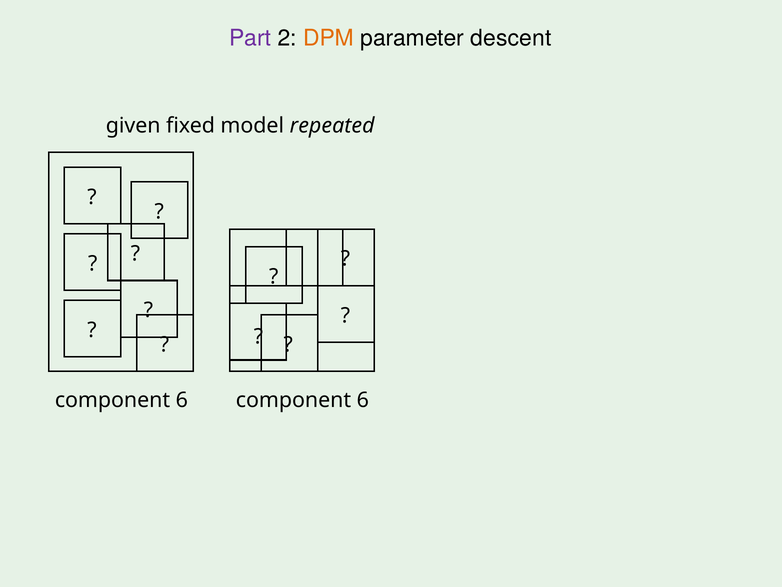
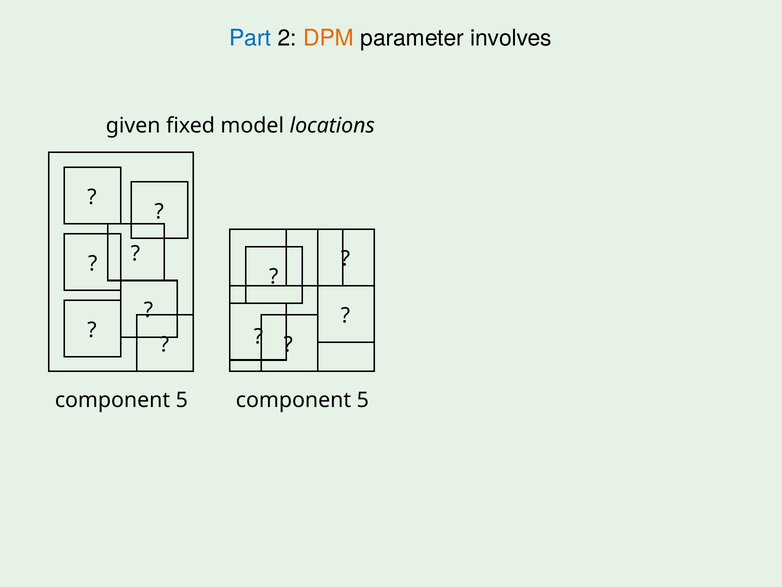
Part colour: purple -> blue
descent: descent -> involves
repeated: repeated -> locations
6 at (182, 400): 6 -> 5
6 at (363, 400): 6 -> 5
